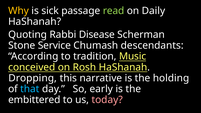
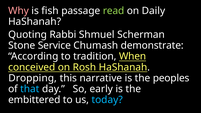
Why colour: yellow -> pink
sick: sick -> fish
Disease: Disease -> Shmuel
descendants: descendants -> demonstrate
Music: Music -> When
holding: holding -> peoples
today colour: pink -> light blue
